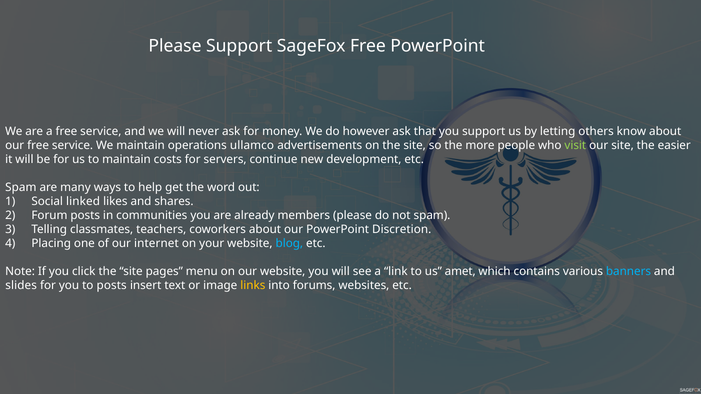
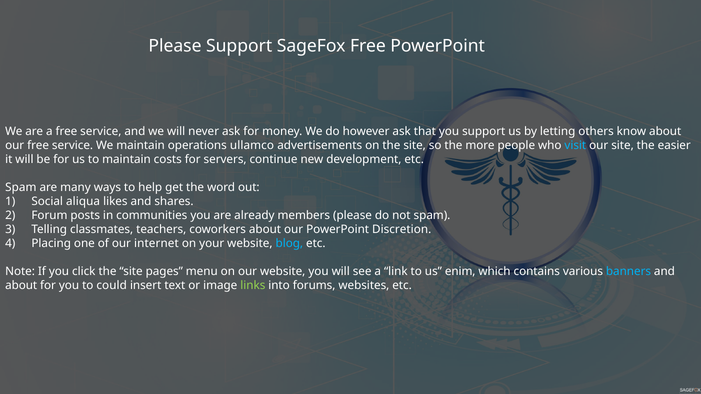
visit colour: light green -> light blue
linked: linked -> aliqua
amet: amet -> enim
slides at (21, 286): slides -> about
to posts: posts -> could
links colour: yellow -> light green
